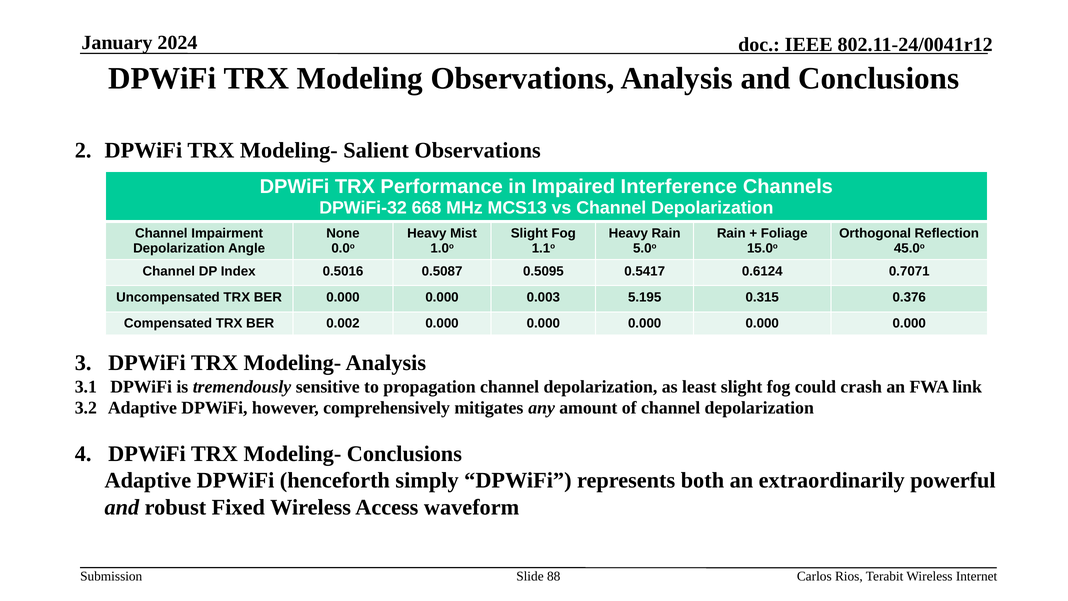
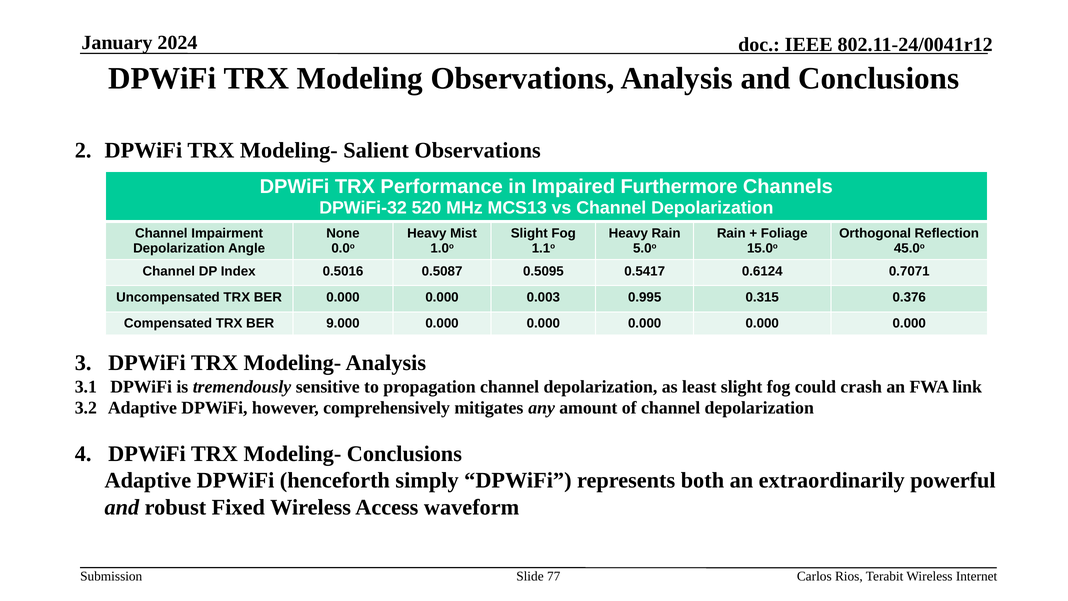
Interference: Interference -> Furthermore
668: 668 -> 520
5.195: 5.195 -> 0.995
0.002: 0.002 -> 9.000
88: 88 -> 77
